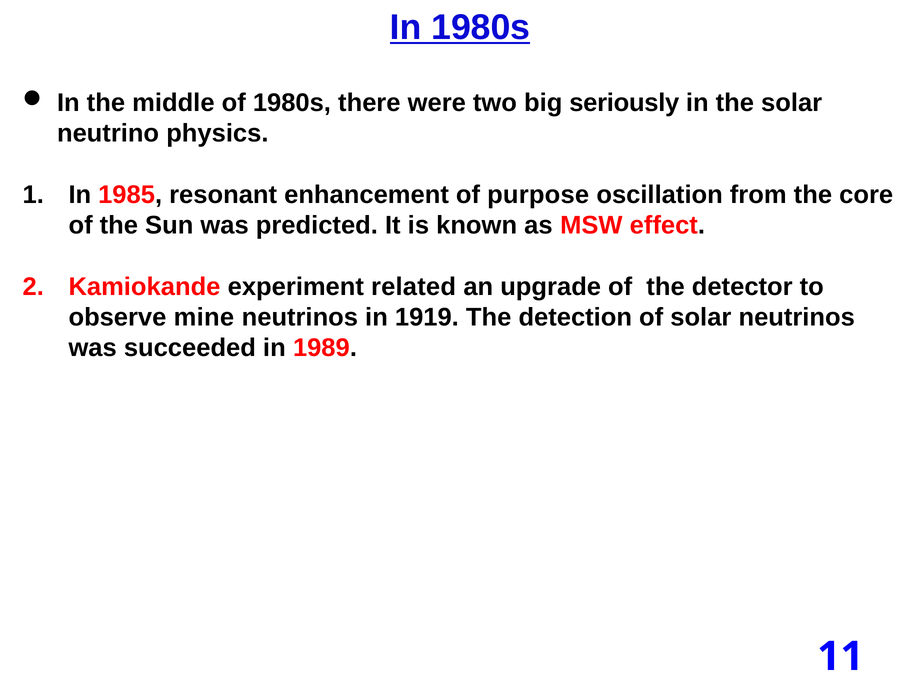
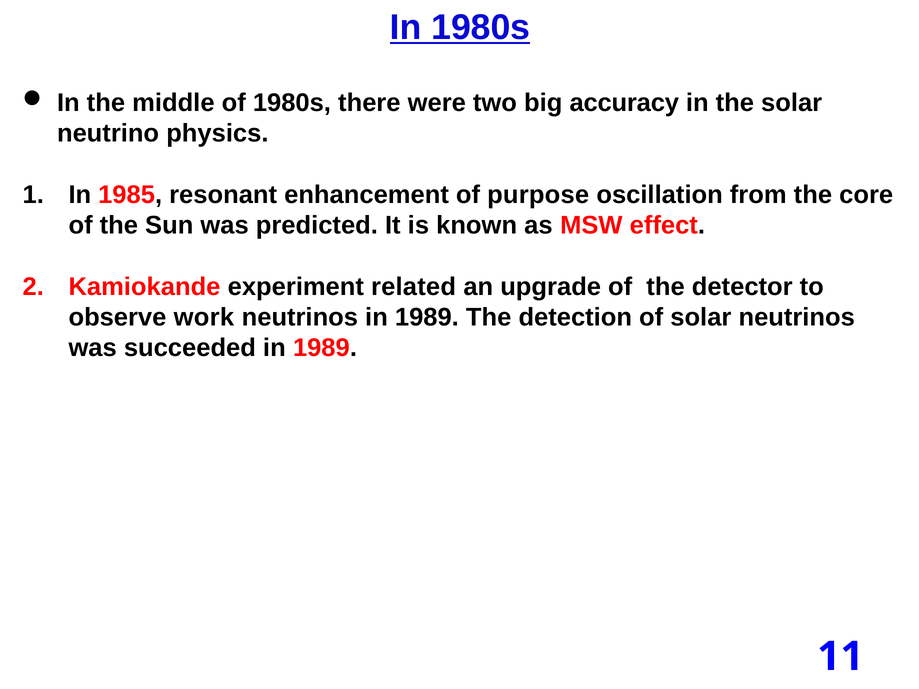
seriously: seriously -> accuracy
mine: mine -> work
neutrinos in 1919: 1919 -> 1989
